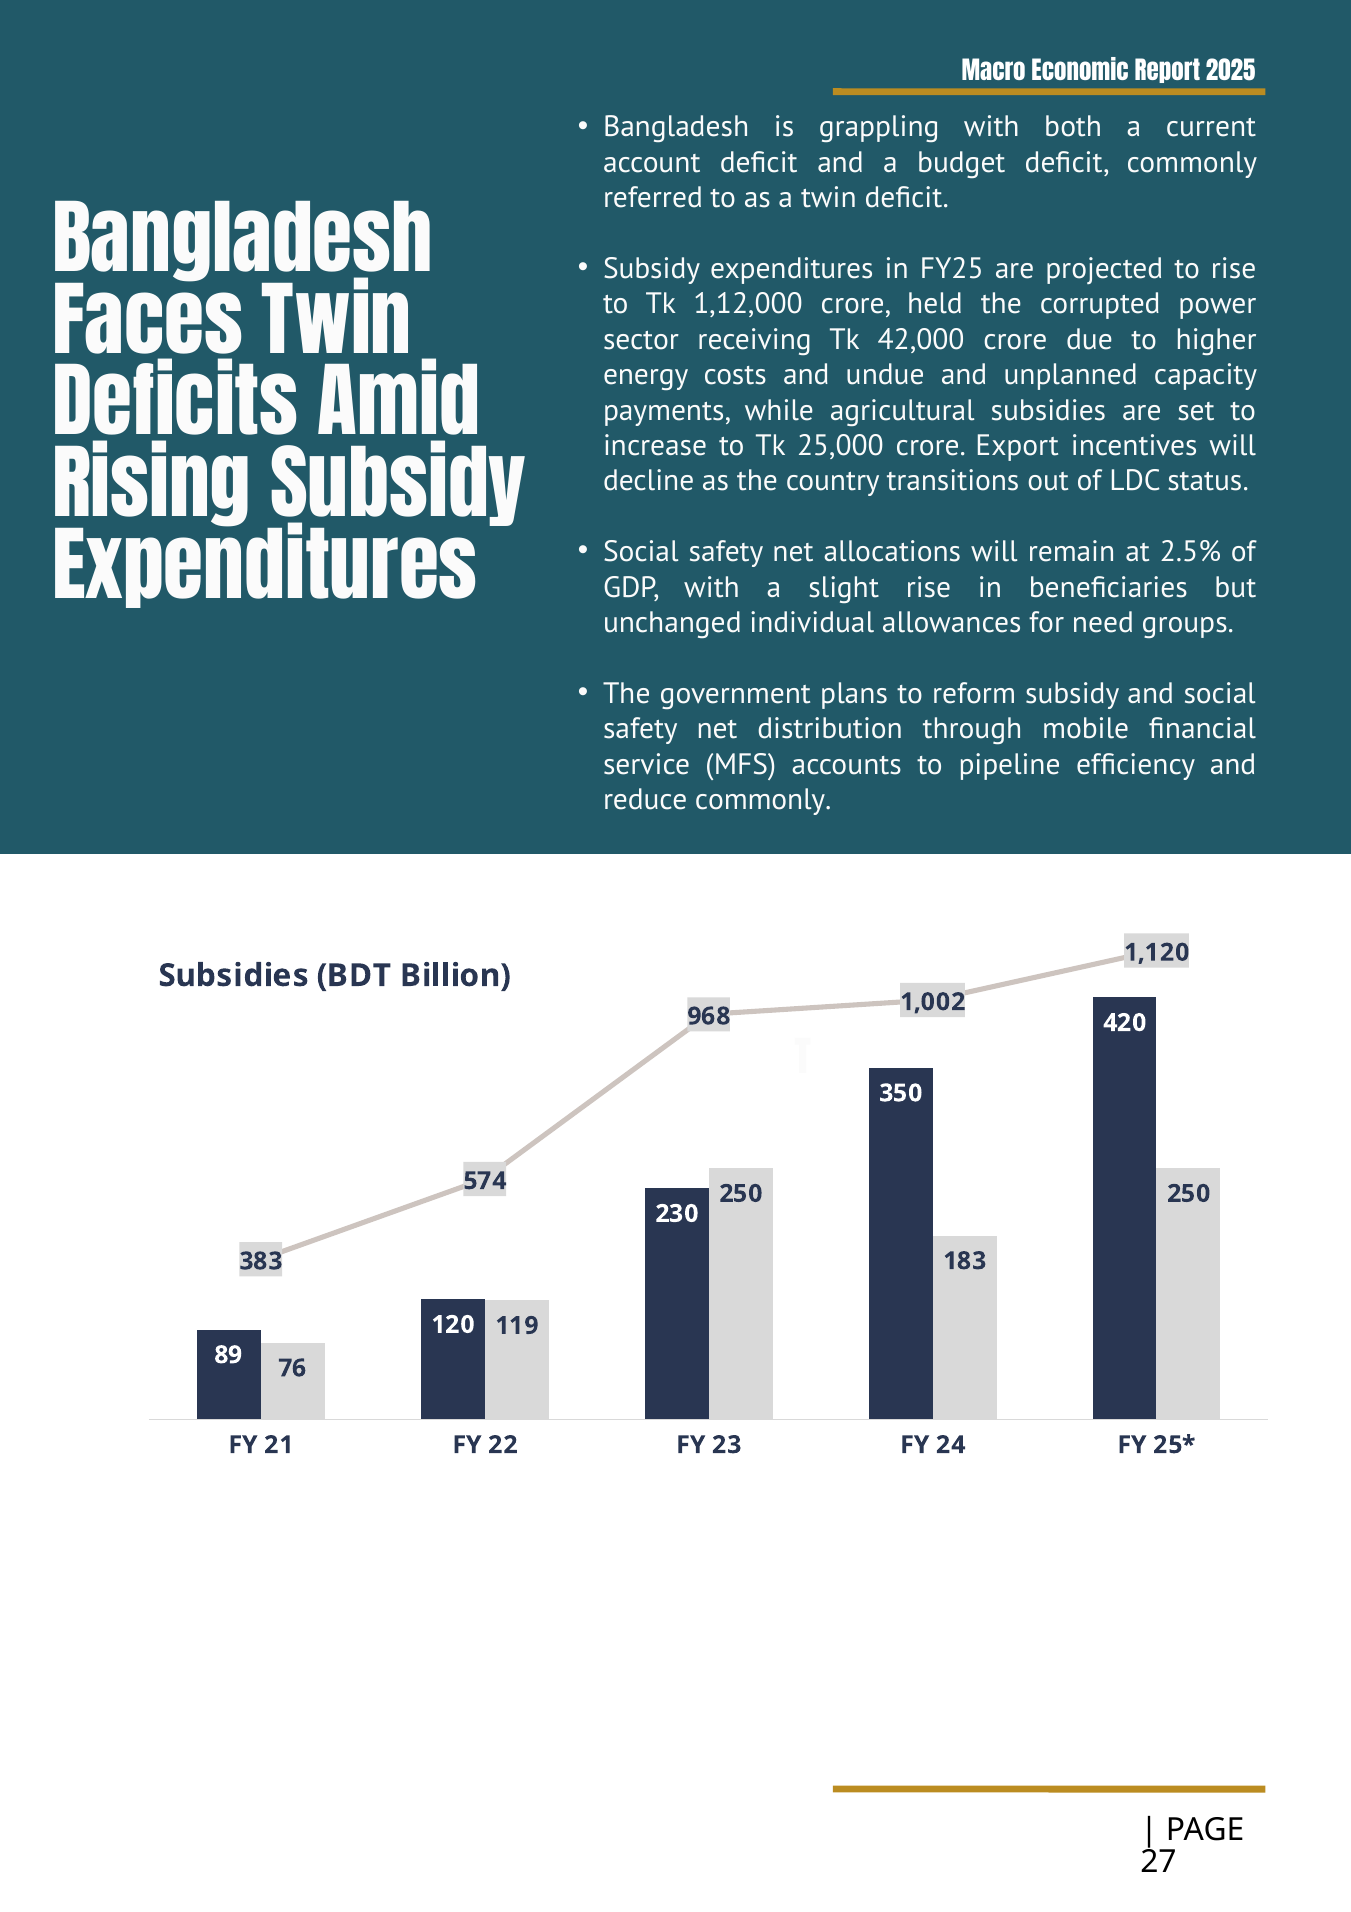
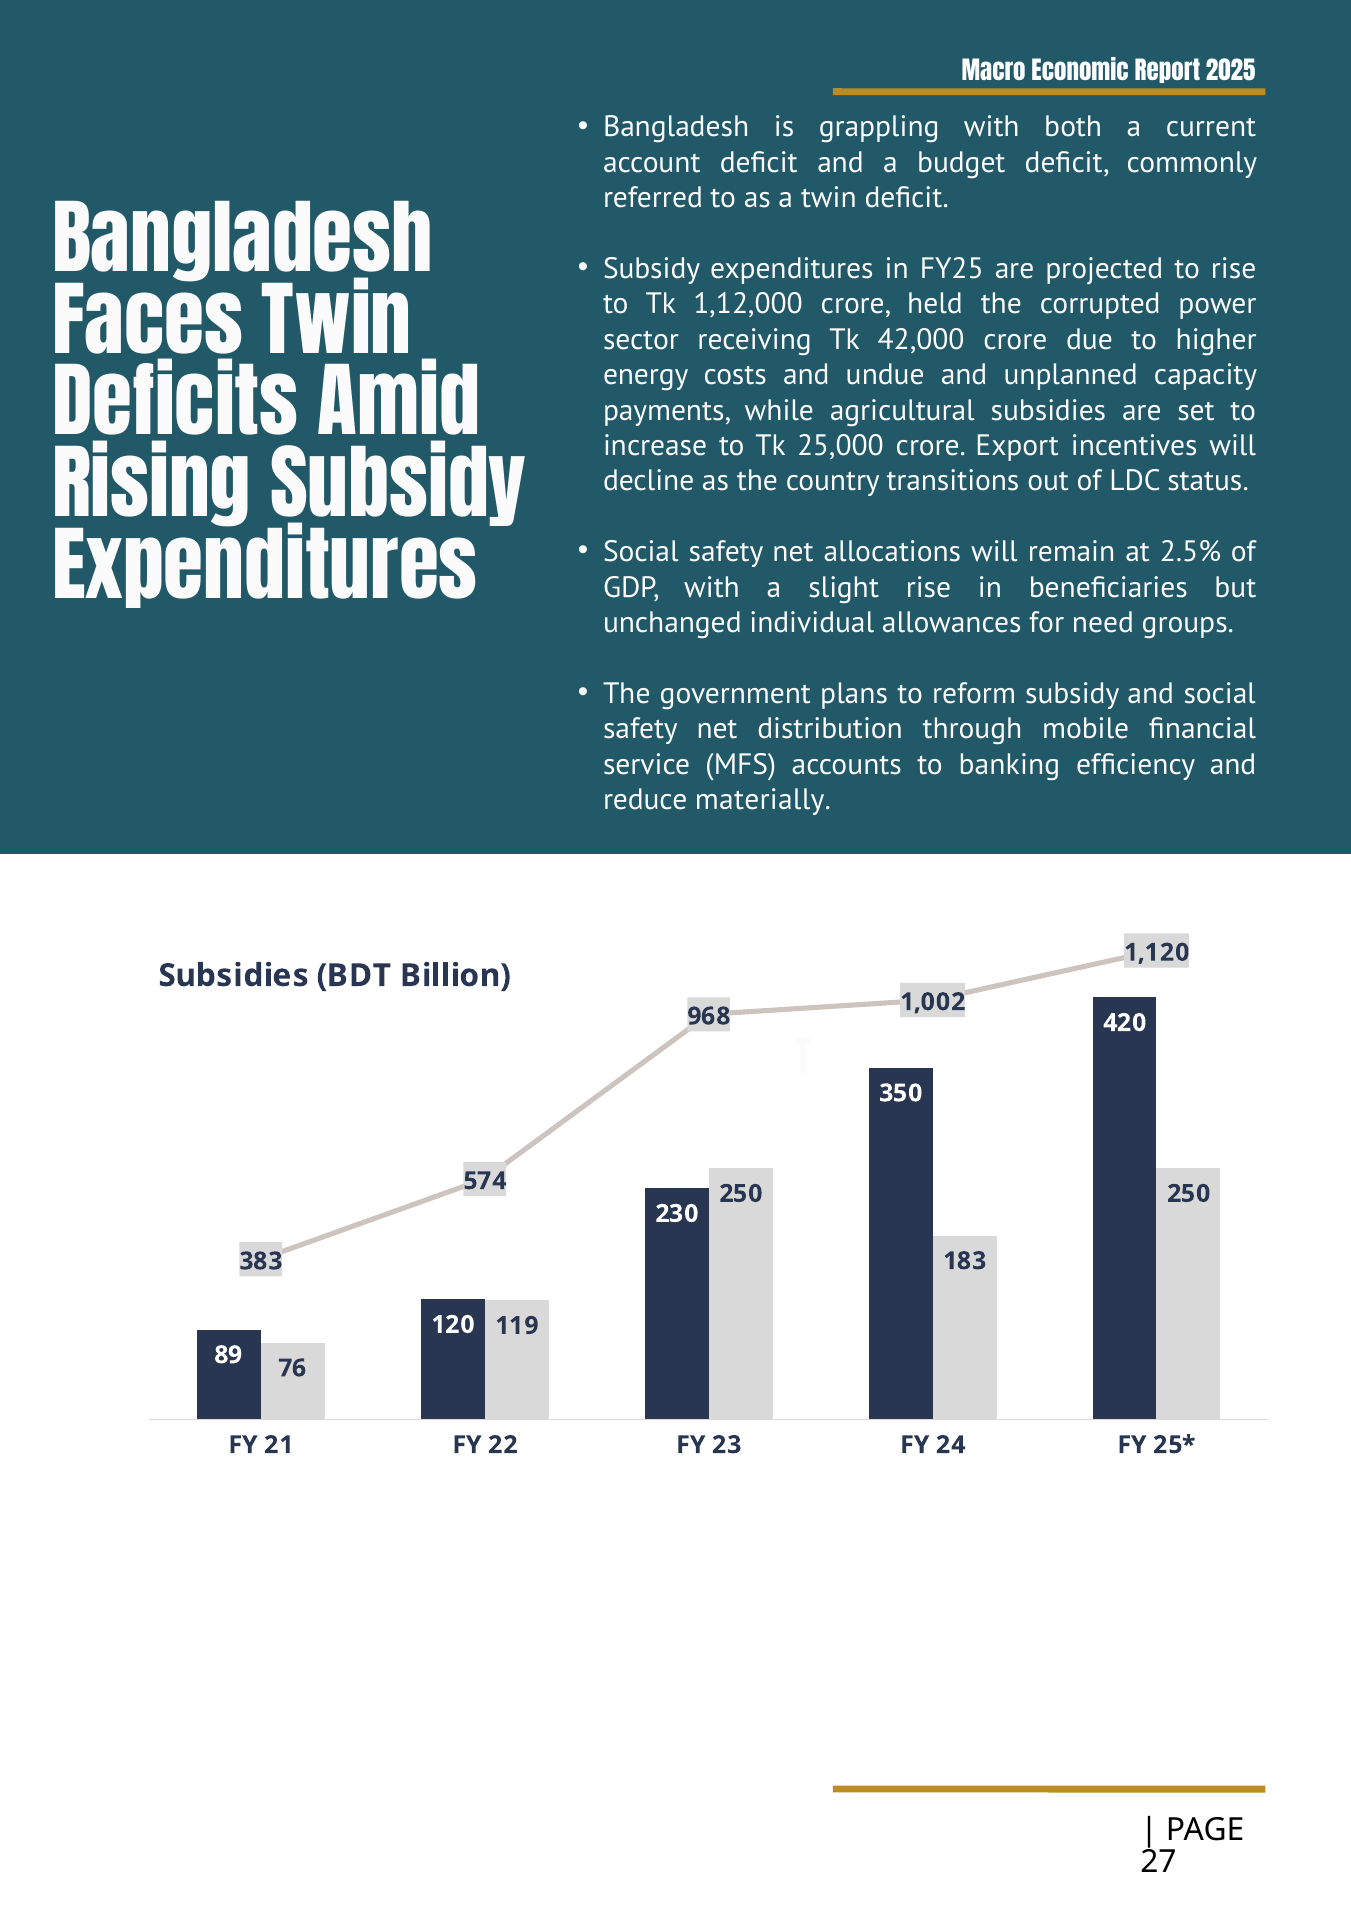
pipeline: pipeline -> banking
reduce commonly: commonly -> materially
